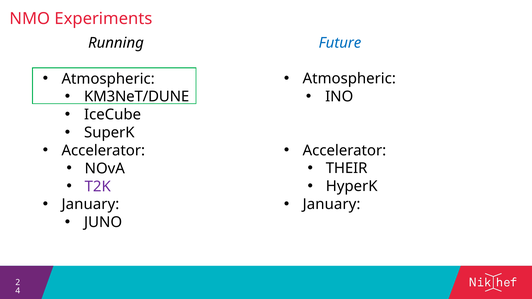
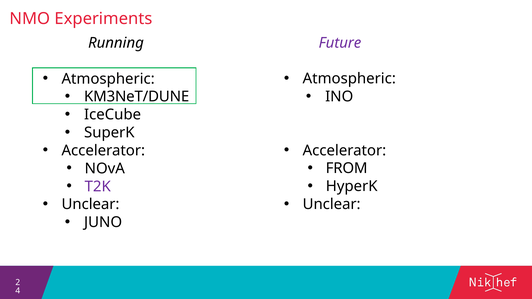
Future colour: blue -> purple
THEIR: THEIR -> FROM
January at (332, 204): January -> Unclear
January at (90, 205): January -> Unclear
